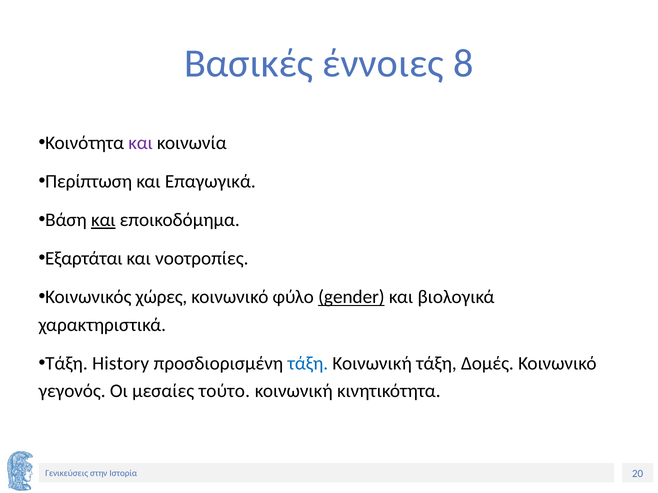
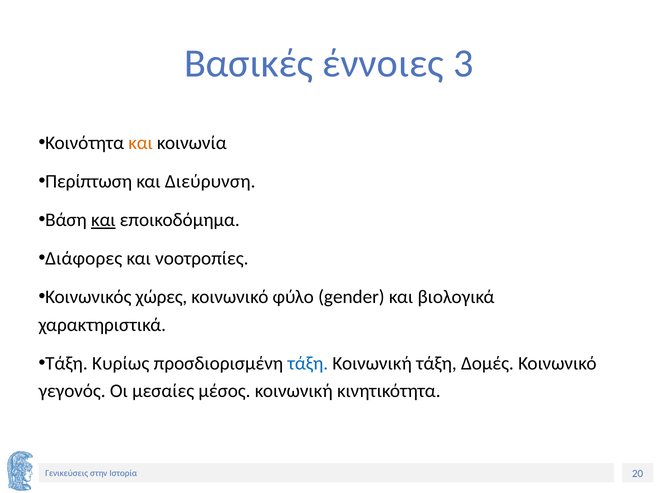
8: 8 -> 3
και at (141, 143) colour: purple -> orange
Επαγωγικά: Επαγωγικά -> Διεύρυνση
Εξαρτάται: Εξαρτάται -> Διάφορες
gender underline: present -> none
History: History -> Κυρίως
τούτο: τούτο -> μέσος
